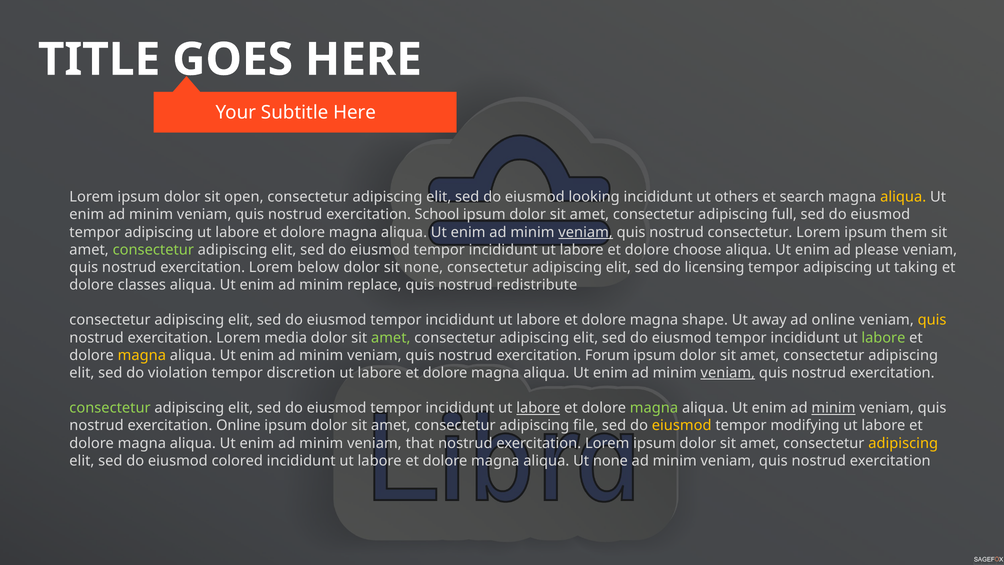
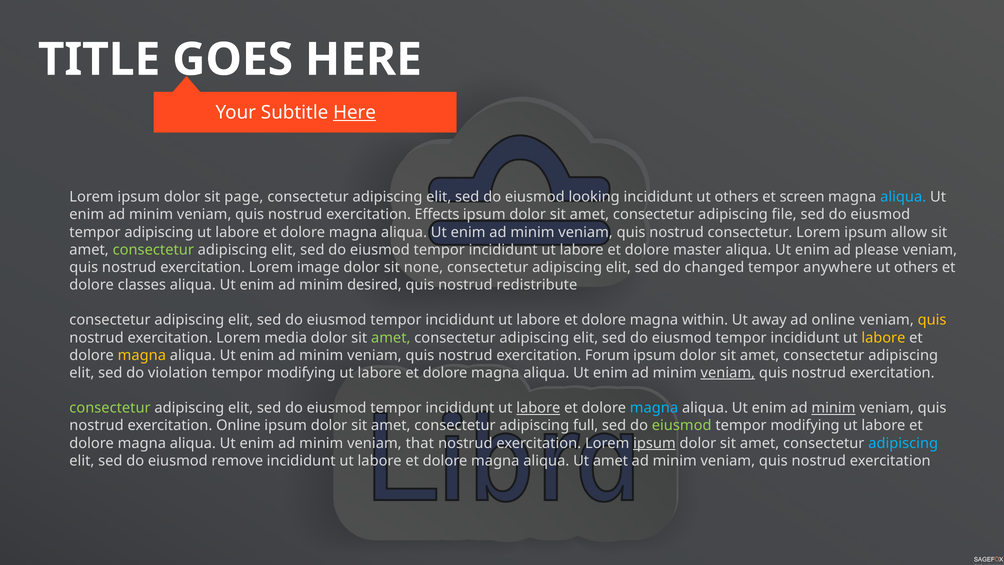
Here at (355, 112) underline: none -> present
open: open -> page
search: search -> screen
aliqua at (903, 197) colour: yellow -> light blue
School: School -> Effects
full: full -> file
veniam at (586, 232) underline: present -> none
them: them -> allow
choose: choose -> master
below: below -> image
licensing: licensing -> changed
adipiscing at (838, 267): adipiscing -> anywhere
taking at (916, 267): taking -> others
replace: replace -> desired
shape: shape -> within
labore at (883, 338) colour: light green -> yellow
discretion at (301, 373): discretion -> modifying
magna at (654, 408) colour: light green -> light blue
file: file -> full
eiusmod at (682, 425) colour: yellow -> light green
ipsum at (654, 443) underline: none -> present
adipiscing at (903, 443) colour: yellow -> light blue
colored: colored -> remove
Ut none: none -> amet
